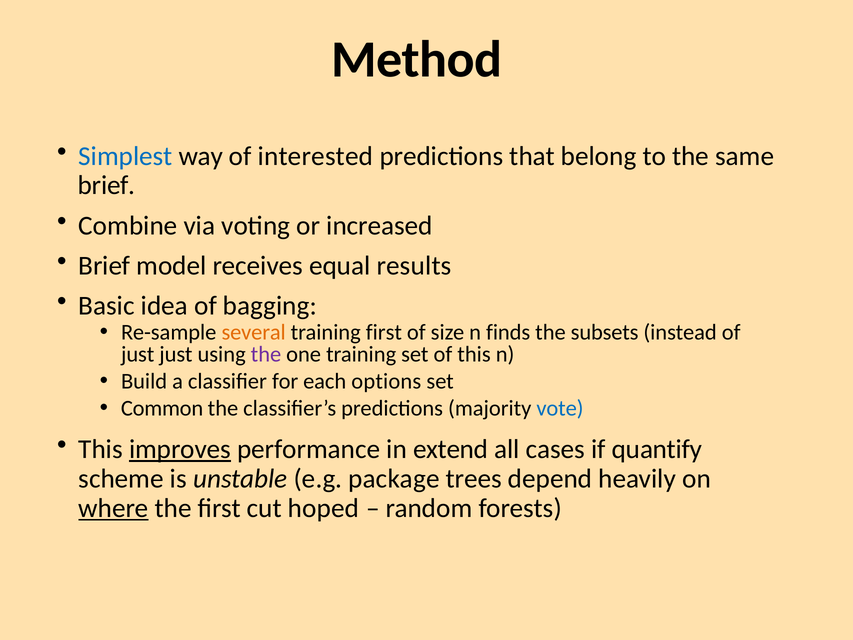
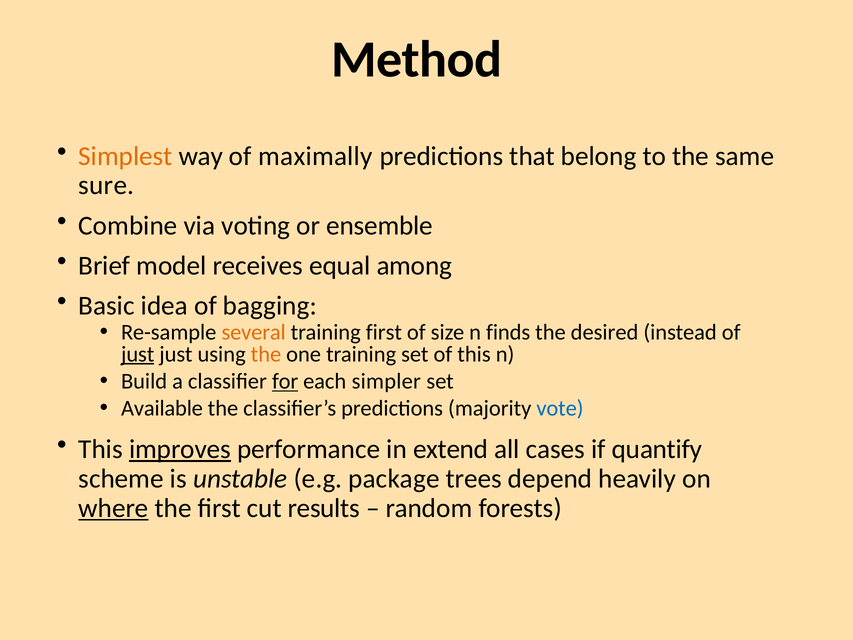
Simplest colour: blue -> orange
interested: interested -> maximally
brief at (107, 185): brief -> sure
increased: increased -> ensemble
results: results -> among
subsets: subsets -> desired
just at (138, 354) underline: none -> present
the at (266, 354) colour: purple -> orange
for underline: none -> present
options: options -> simpler
Common: Common -> Available
hoped: hoped -> results
